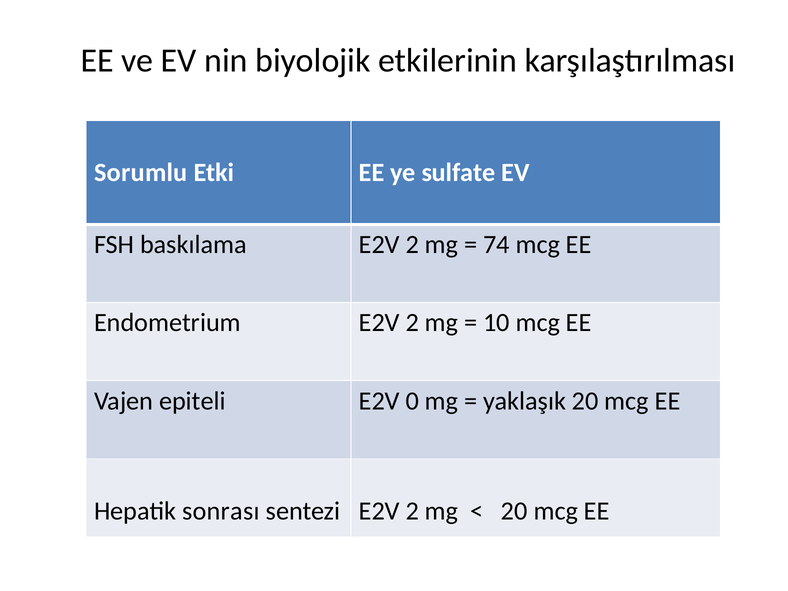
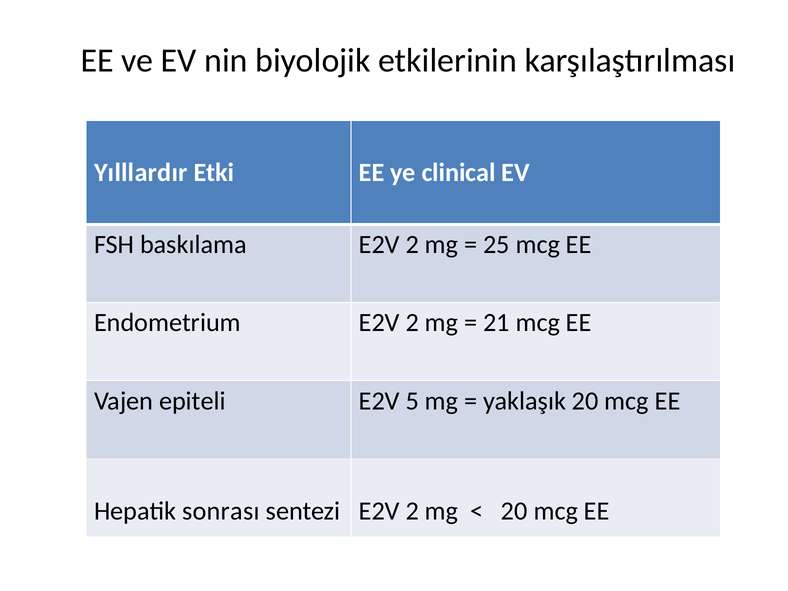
Sorumlu: Sorumlu -> Yılllardır
sulfate: sulfate -> clinical
74: 74 -> 25
10: 10 -> 21
0: 0 -> 5
